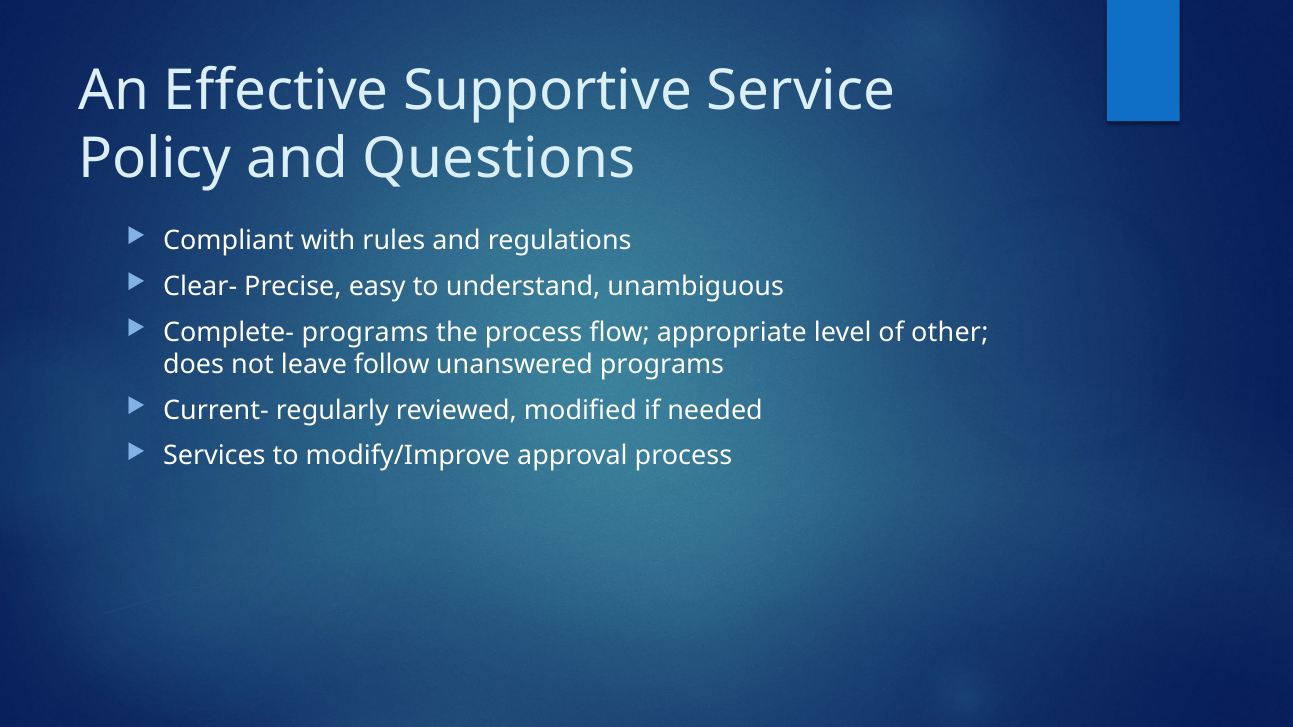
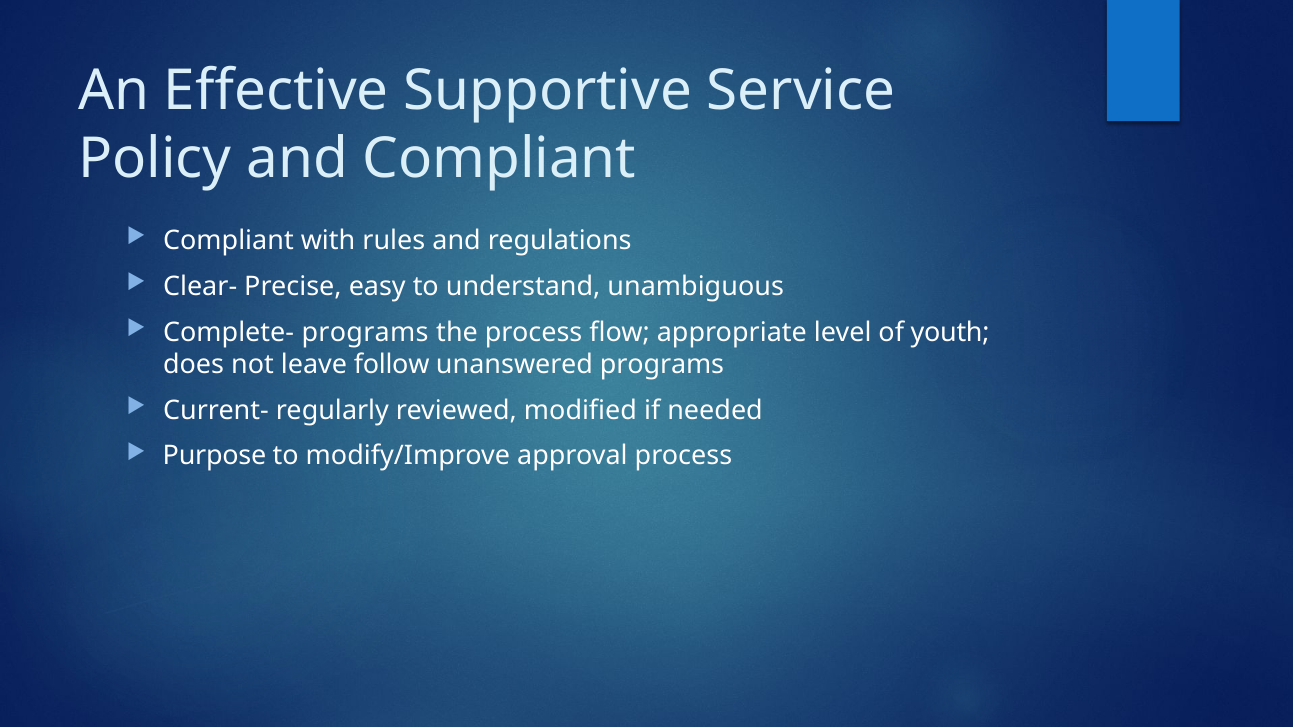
and Questions: Questions -> Compliant
other: other -> youth
Services: Services -> Purpose
